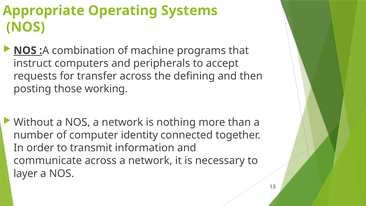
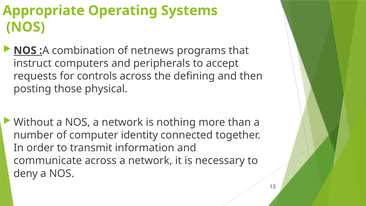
machine: machine -> netnews
transfer: transfer -> controls
working: working -> physical
layer: layer -> deny
